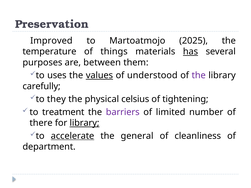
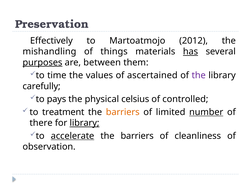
Improved: Improved -> Effectively
2025: 2025 -> 2012
temperature: temperature -> mishandling
purposes underline: none -> present
uses: uses -> time
values underline: present -> none
understood: understood -> ascertained
they: they -> pays
tightening: tightening -> controlled
barriers at (123, 112) colour: purple -> orange
number underline: none -> present
general at (137, 136): general -> barriers
department: department -> observation
